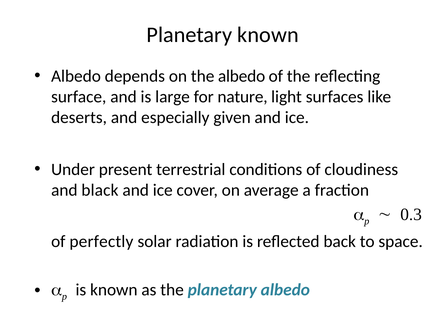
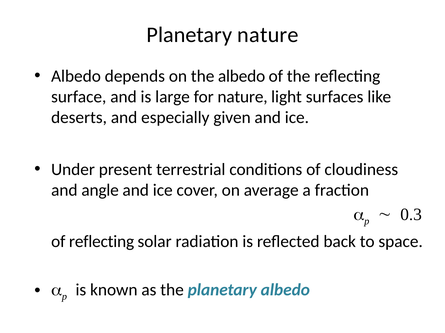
Planetary known: known -> nature
black: black -> angle
of perfectly: perfectly -> reflecting
